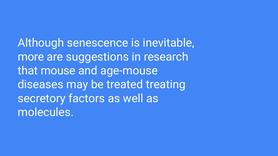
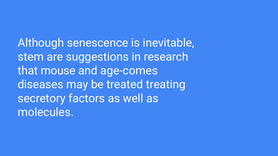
more: more -> stem
age-mouse: age-mouse -> age-comes
